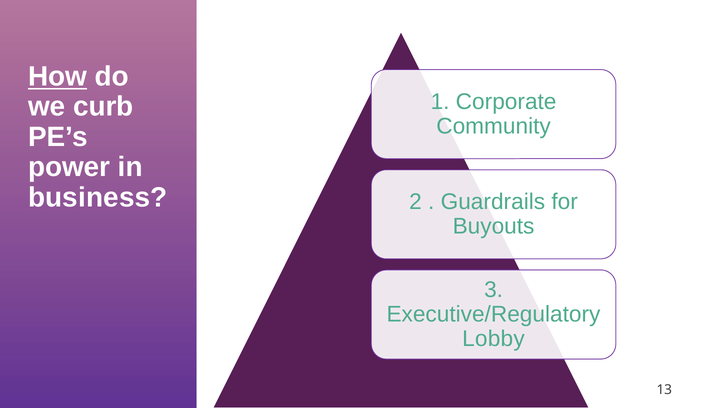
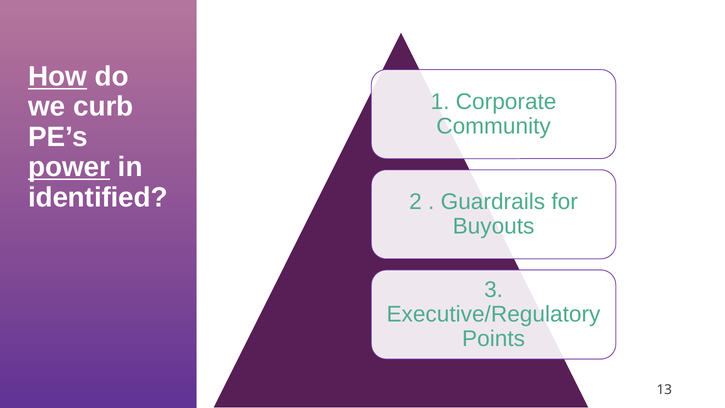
power underline: none -> present
business: business -> identified
Lobby: Lobby -> Points
